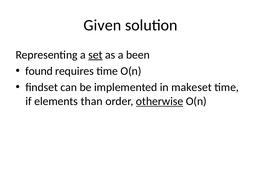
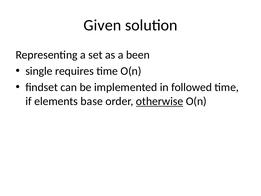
set underline: present -> none
found: found -> single
makeset: makeset -> followed
than: than -> base
